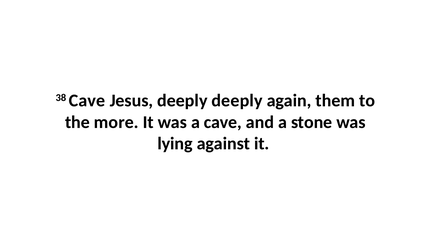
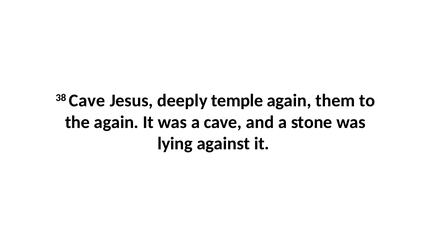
deeply deeply: deeply -> temple
the more: more -> again
